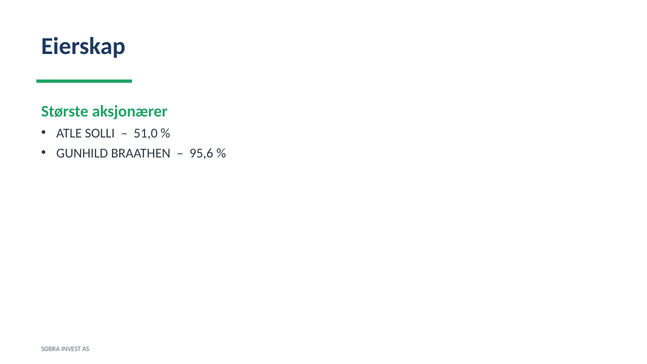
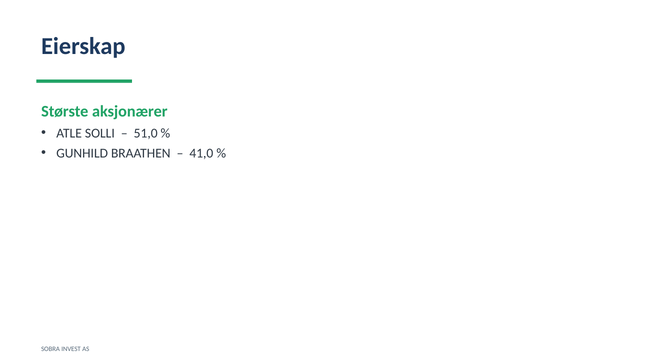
95,6: 95,6 -> 41,0
